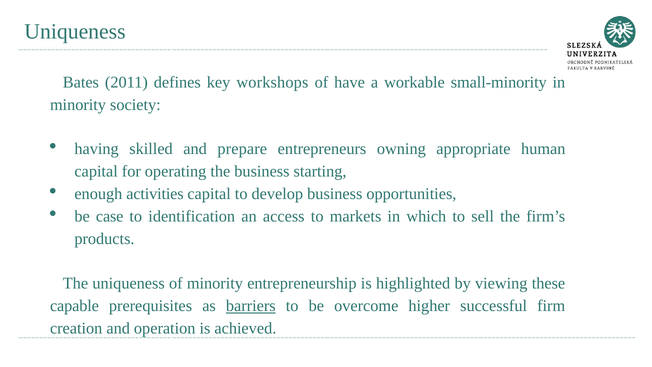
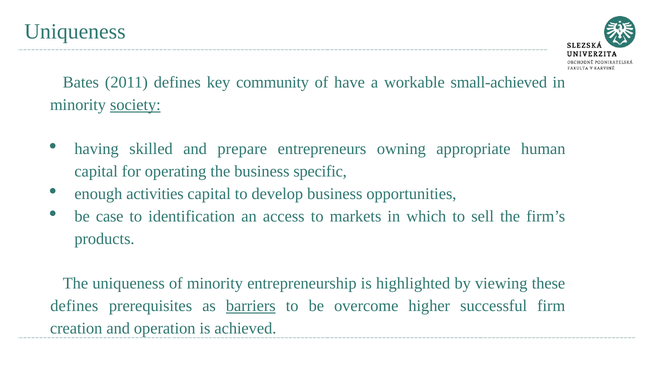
workshops: workshops -> community
small-minority: small-minority -> small-achieved
society underline: none -> present
starting: starting -> specific
capable at (74, 306): capable -> defines
